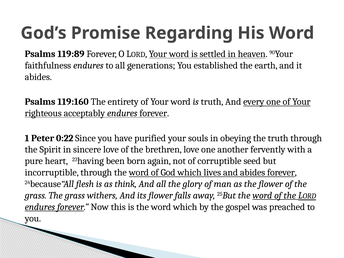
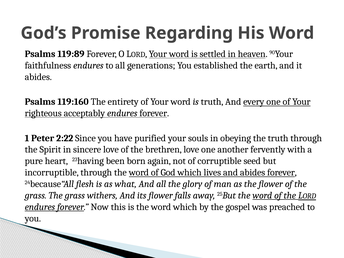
0:22: 0:22 -> 2:22
think: think -> what
